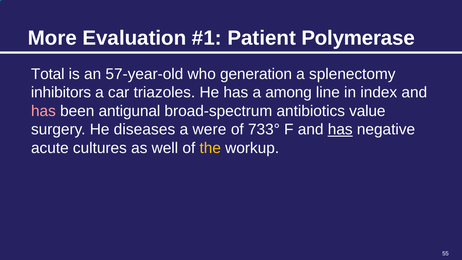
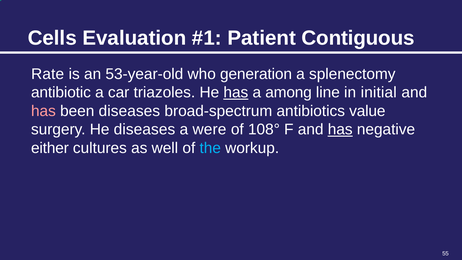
More: More -> Cells
Polymerase: Polymerase -> Contiguous
Total: Total -> Rate
57-year-old: 57-year-old -> 53-year-old
inhibitors: inhibitors -> antibiotic
has at (236, 92) underline: none -> present
index: index -> initial
been antigunal: antigunal -> diseases
733°: 733° -> 108°
acute: acute -> either
the colour: yellow -> light blue
